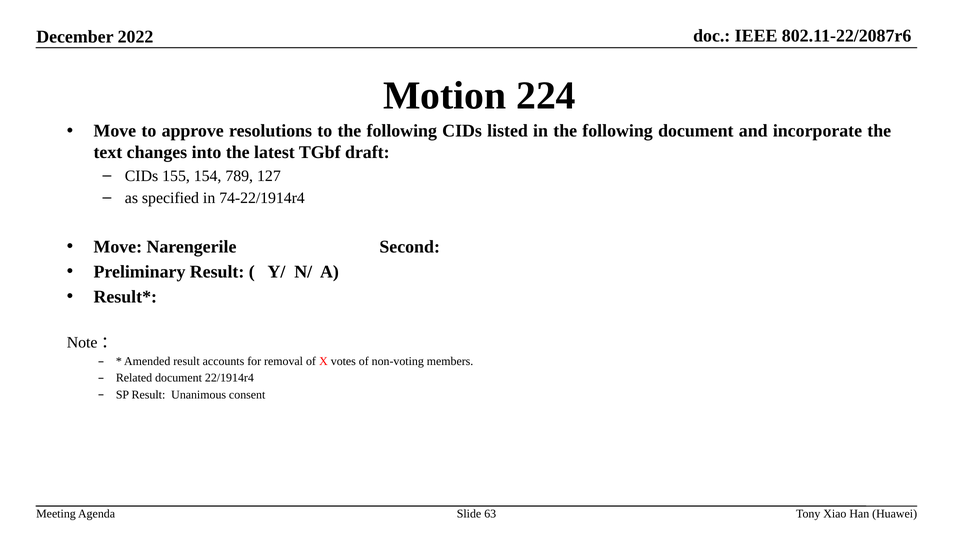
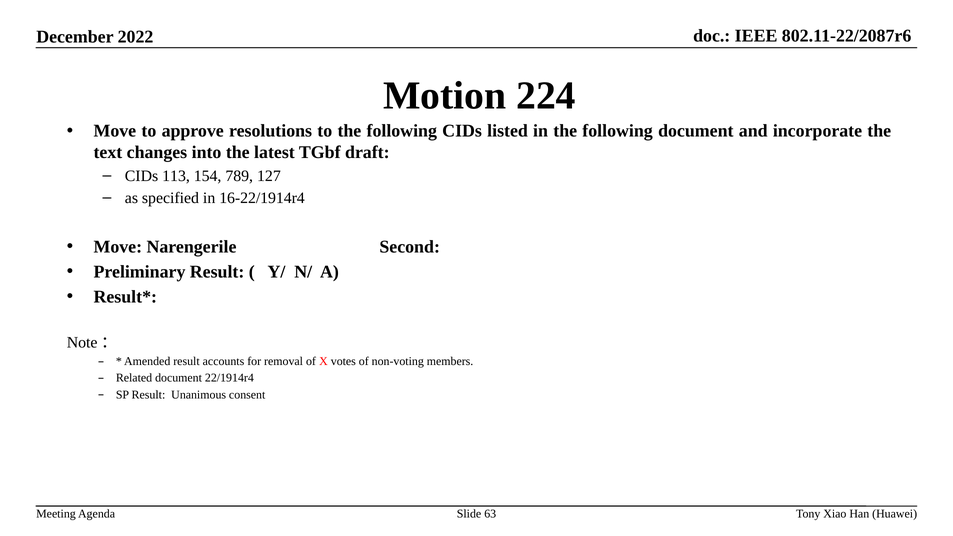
155: 155 -> 113
74-22/1914r4: 74-22/1914r4 -> 16-22/1914r4
